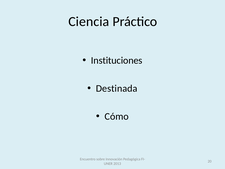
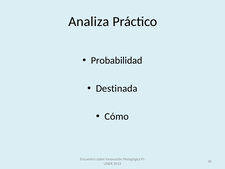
Ciencia: Ciencia -> Analiza
Instituciones: Instituciones -> Probabilidad
